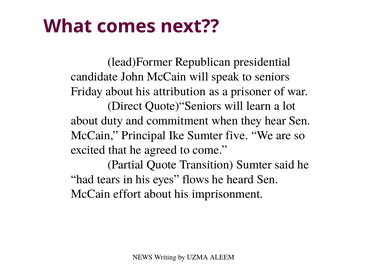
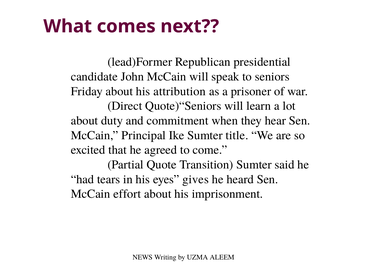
five: five -> title
flows: flows -> gives
